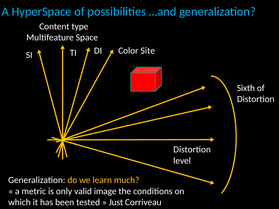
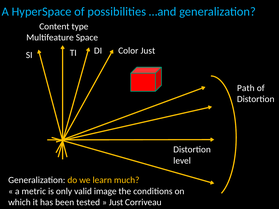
Color Site: Site -> Just
Sixth: Sixth -> Path
